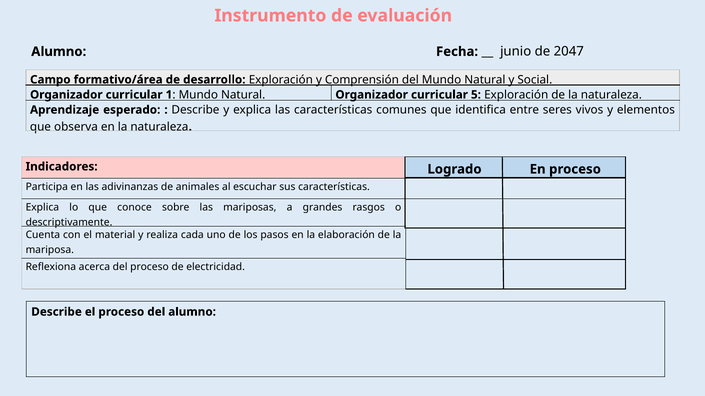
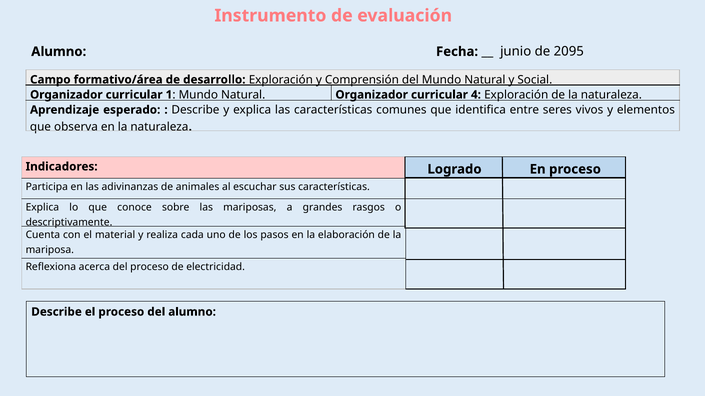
2047: 2047 -> 2095
5: 5 -> 4
